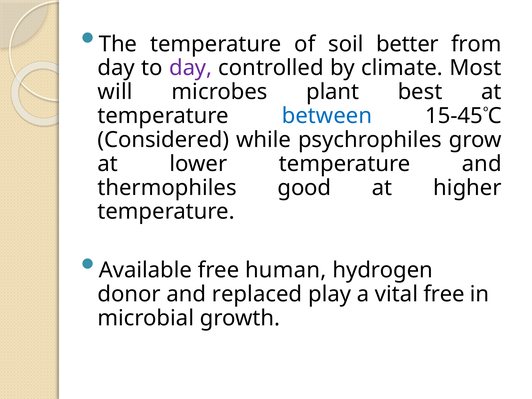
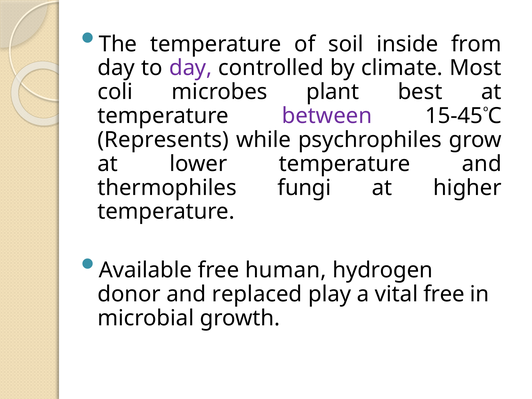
better: better -> inside
will: will -> coli
between colour: blue -> purple
Considered: Considered -> Represents
good: good -> fungi
